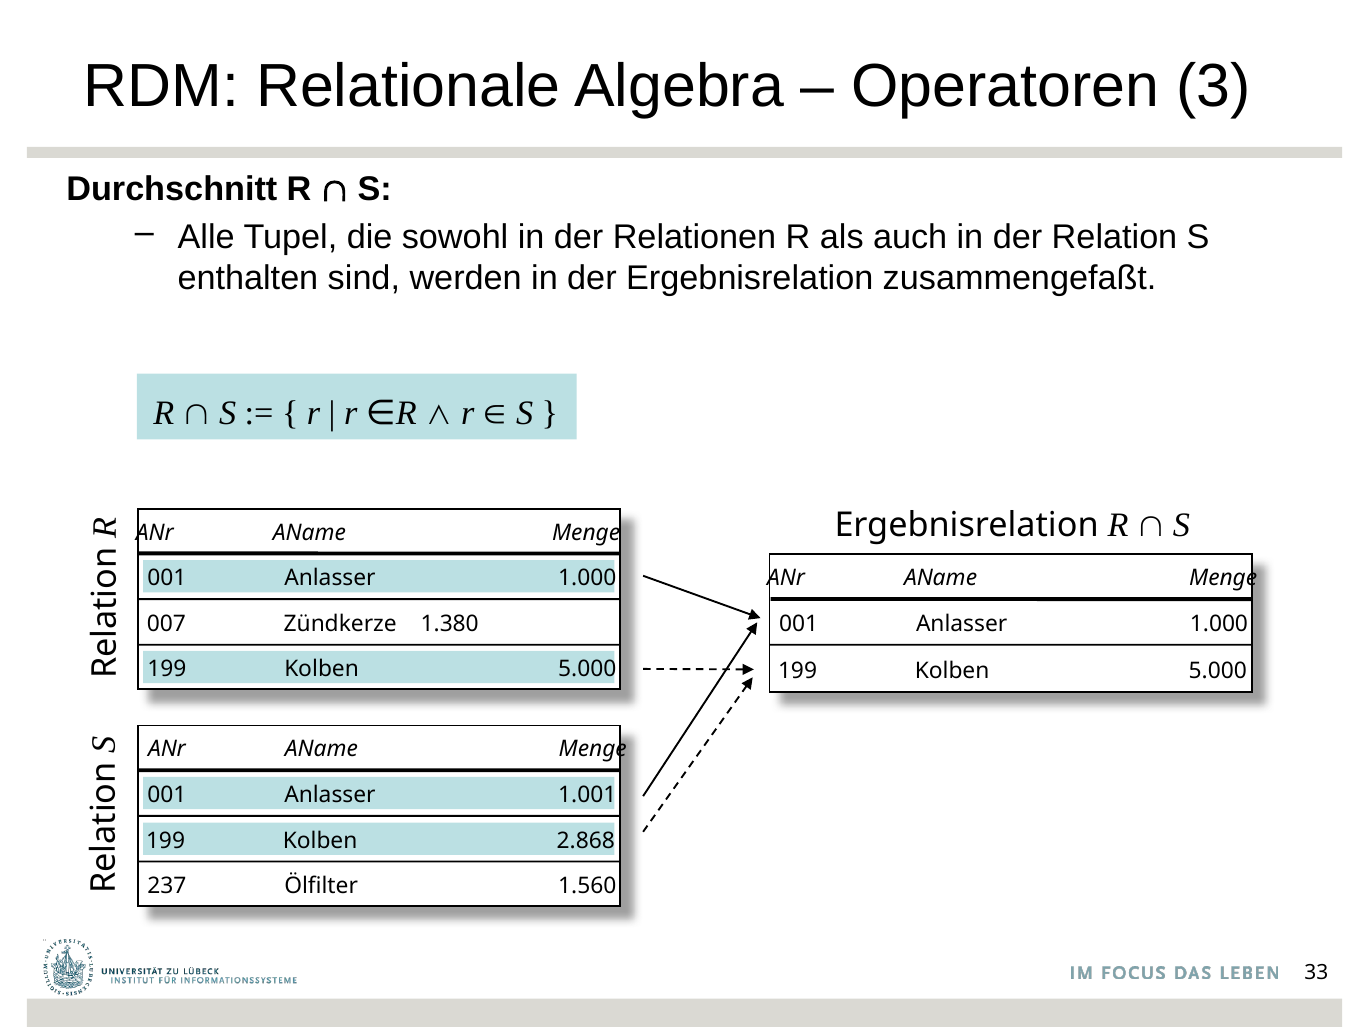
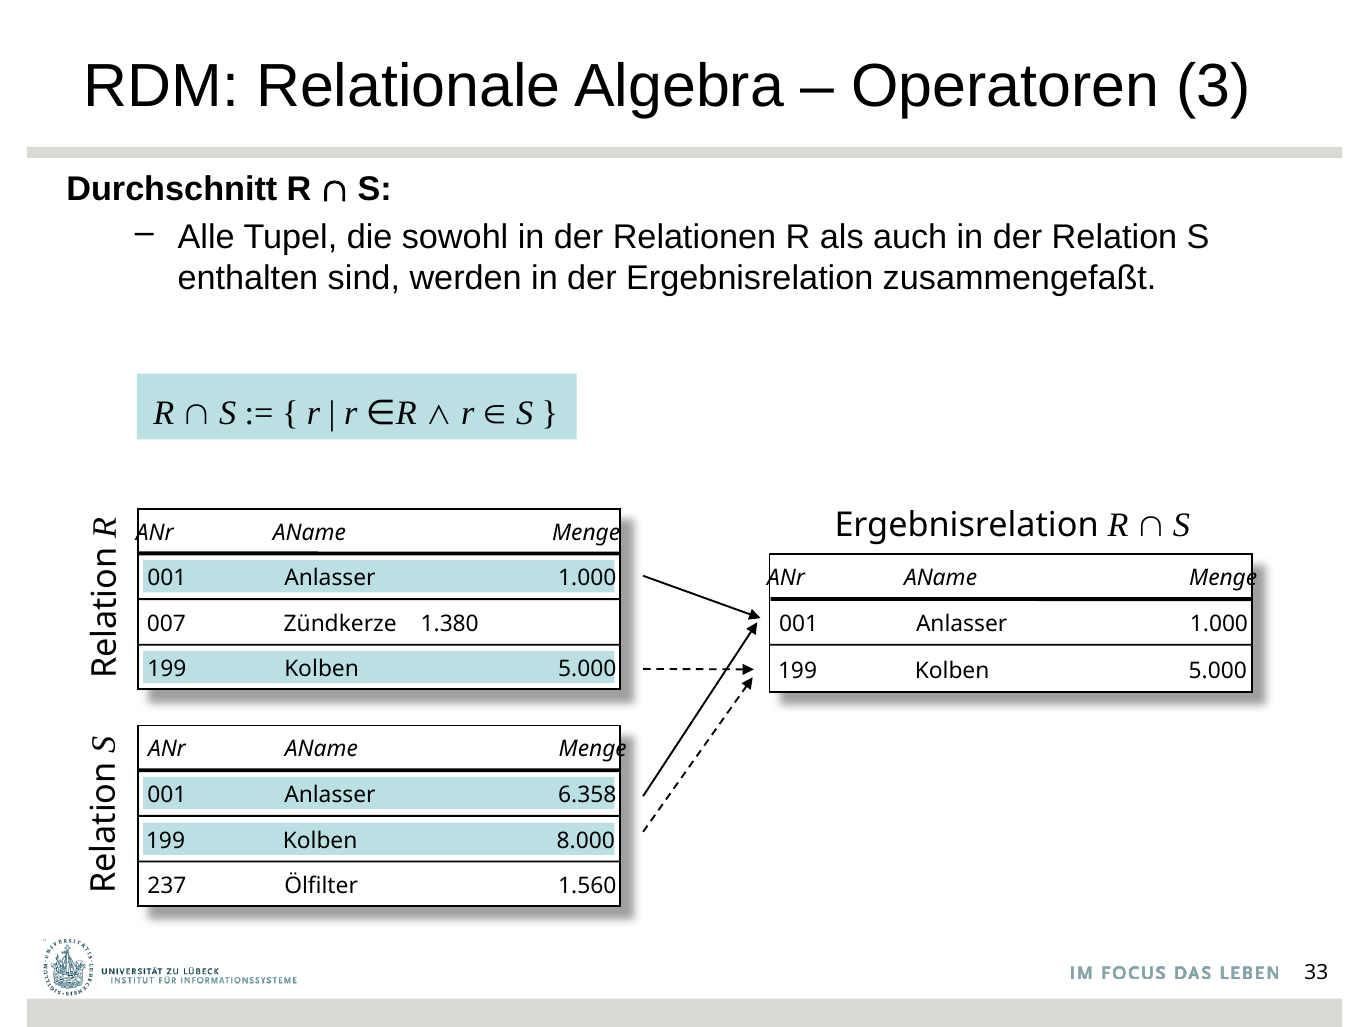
1.001: 1.001 -> 6.358
2.868: 2.868 -> 8.000
